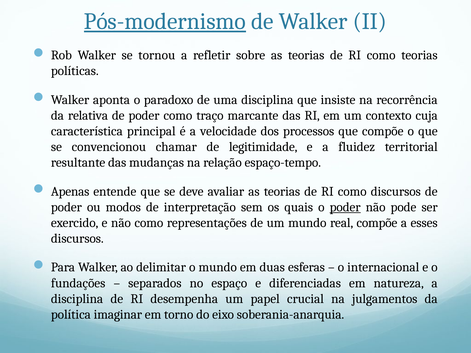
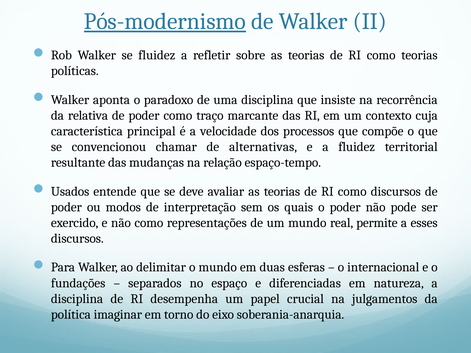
se tornou: tornou -> fluidez
legitimidade: legitimidade -> alternativas
Apenas: Apenas -> Usados
poder at (345, 207) underline: present -> none
real compõe: compõe -> permite
